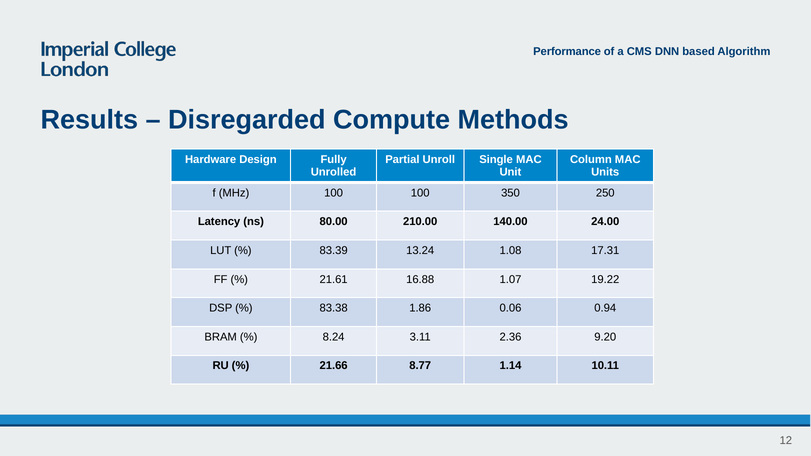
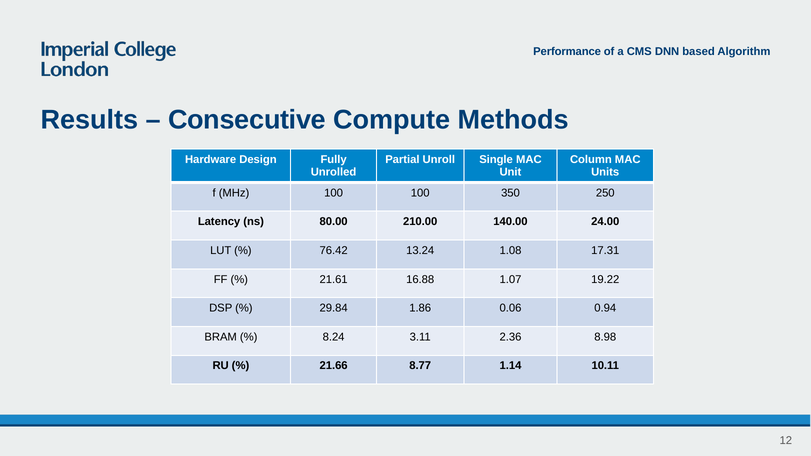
Disregarded: Disregarded -> Consecutive
83.39: 83.39 -> 76.42
83.38: 83.38 -> 29.84
9.20: 9.20 -> 8.98
